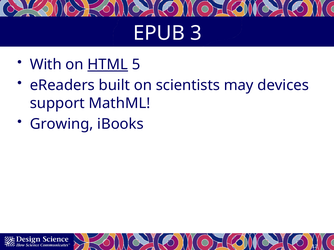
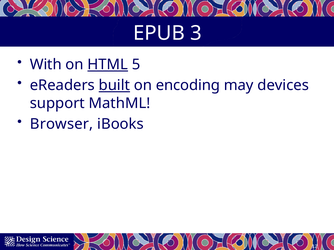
built underline: none -> present
scientists: scientists -> encoding
Growing: Growing -> Browser
